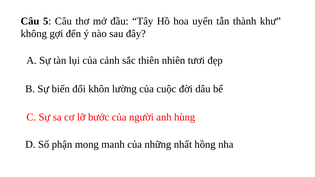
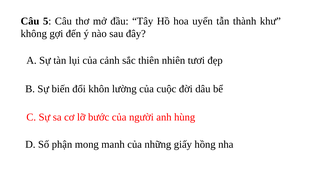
nhất: nhất -> giấy
